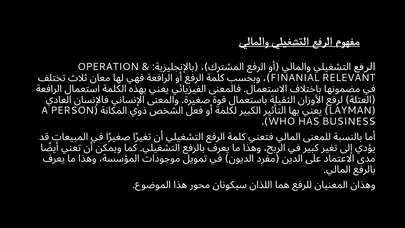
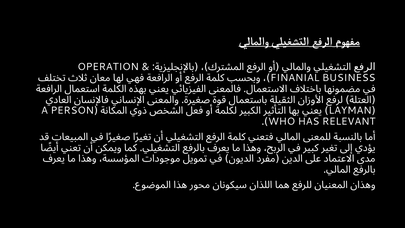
RELEVANT: RELEVANT -> BUSINESS
BUSINESS: BUSINESS -> RELEVANT
